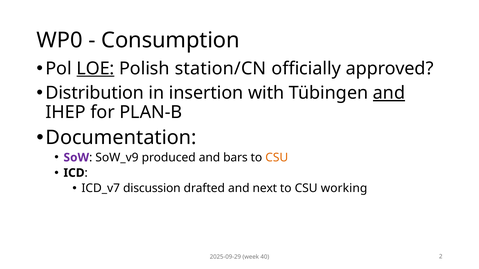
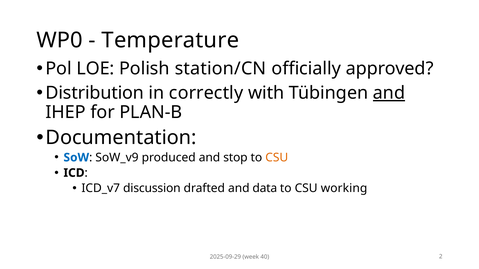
Consumption: Consumption -> Temperature
LOE underline: present -> none
insertion: insertion -> correctly
SoW colour: purple -> blue
bars: bars -> stop
next: next -> data
